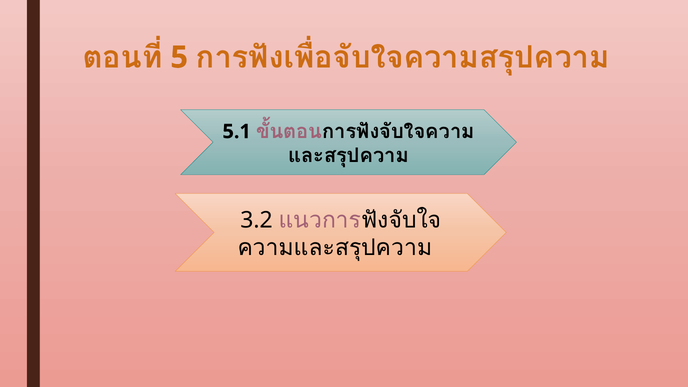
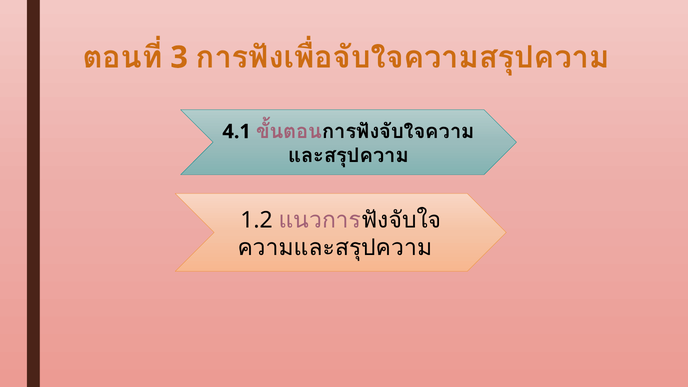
5: 5 -> 3
5.1: 5.1 -> 4.1
3.2: 3.2 -> 1.2
